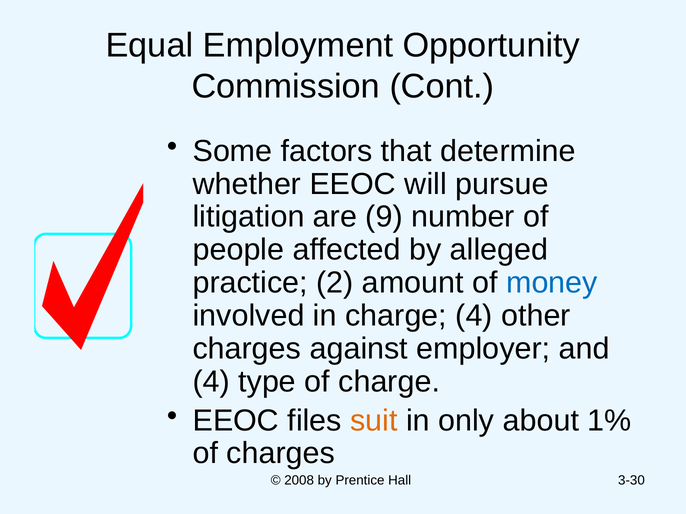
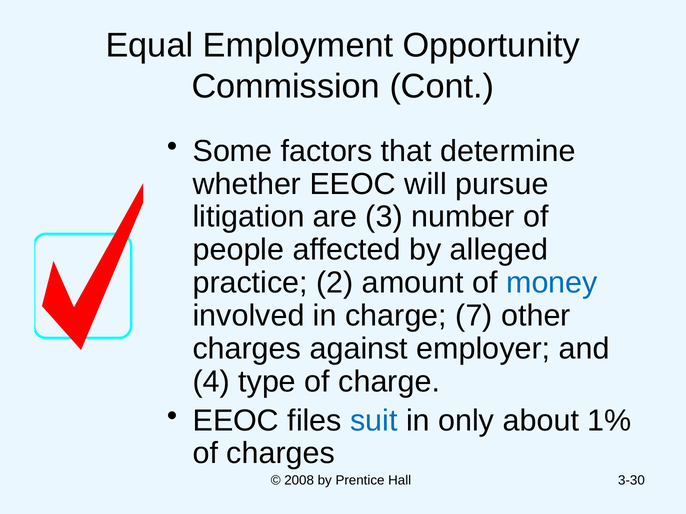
9: 9 -> 3
charge 4: 4 -> 7
suit colour: orange -> blue
